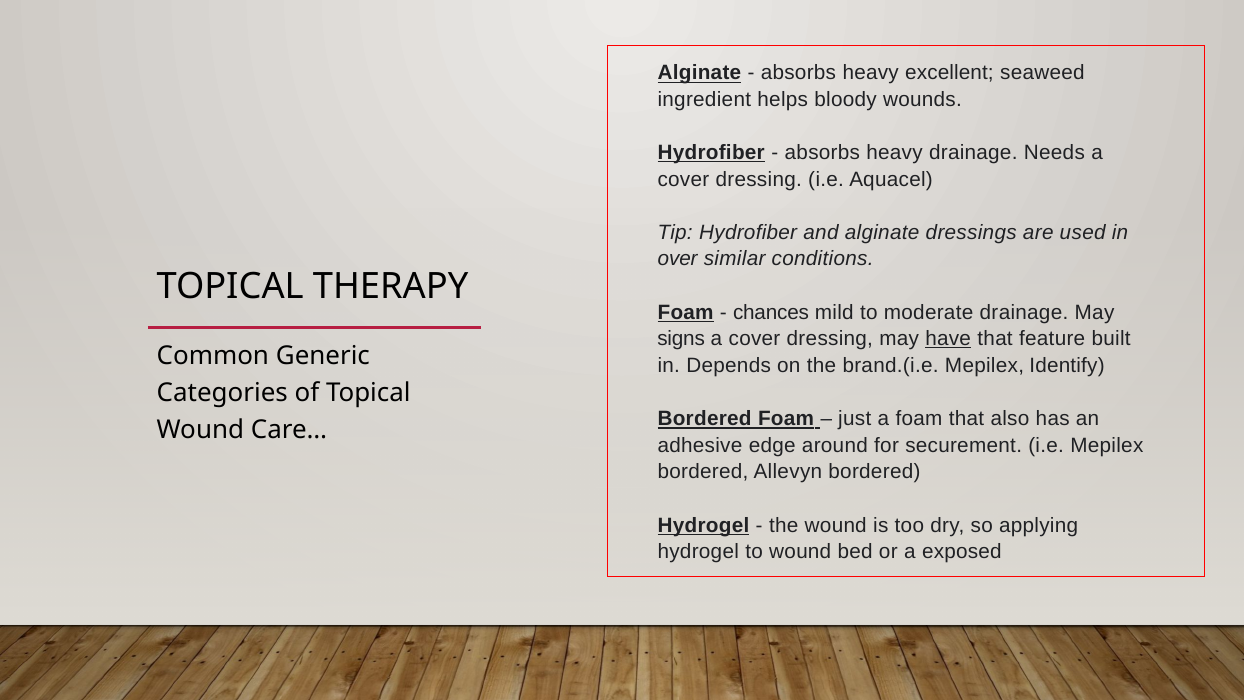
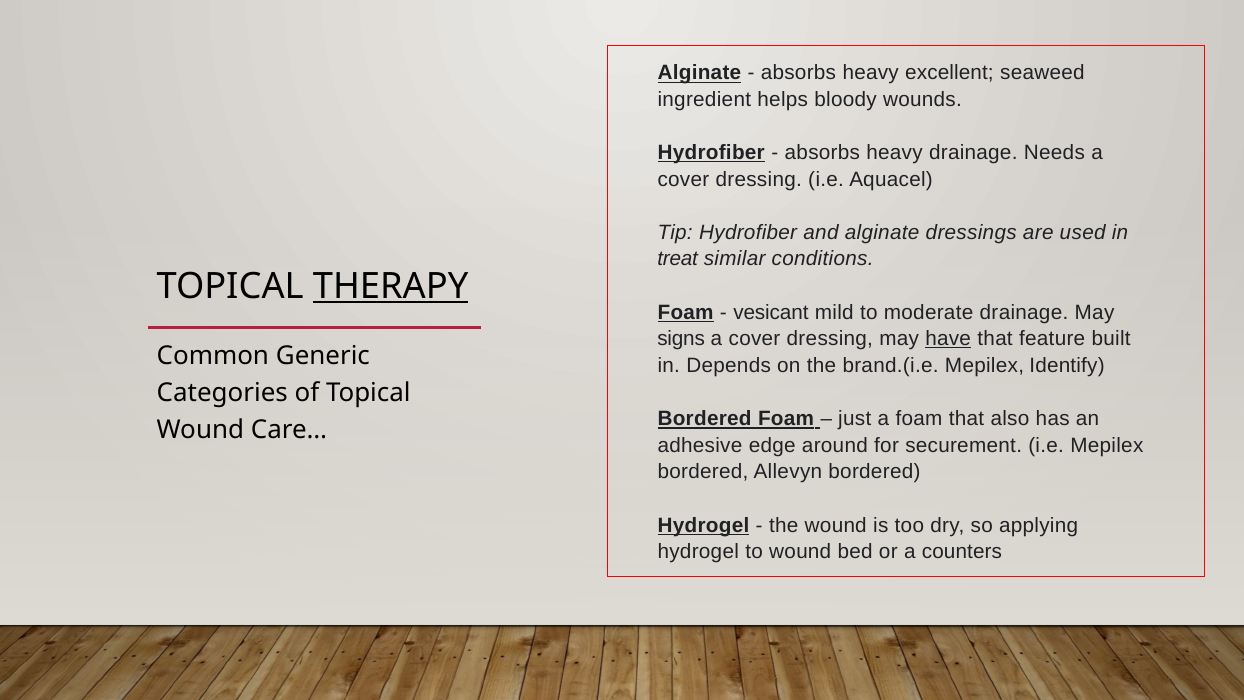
over: over -> treat
THERAPY underline: none -> present
chances: chances -> vesicant
exposed: exposed -> counters
